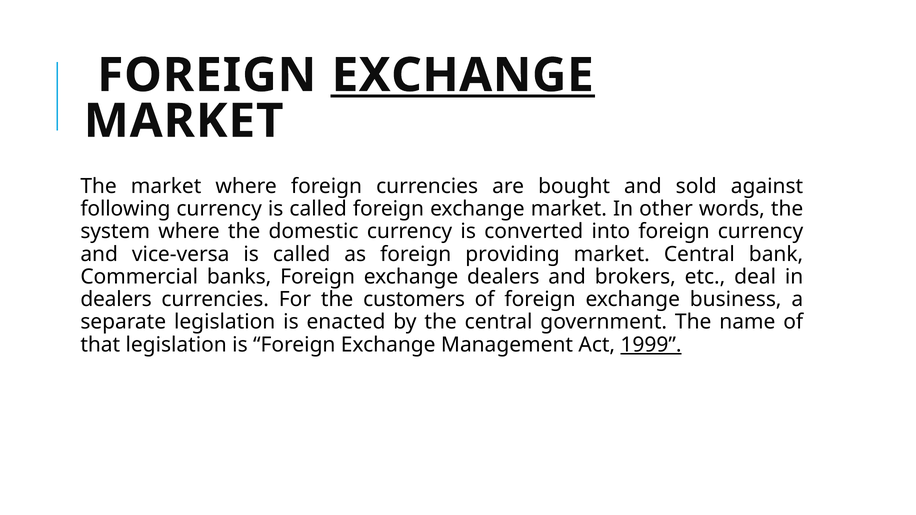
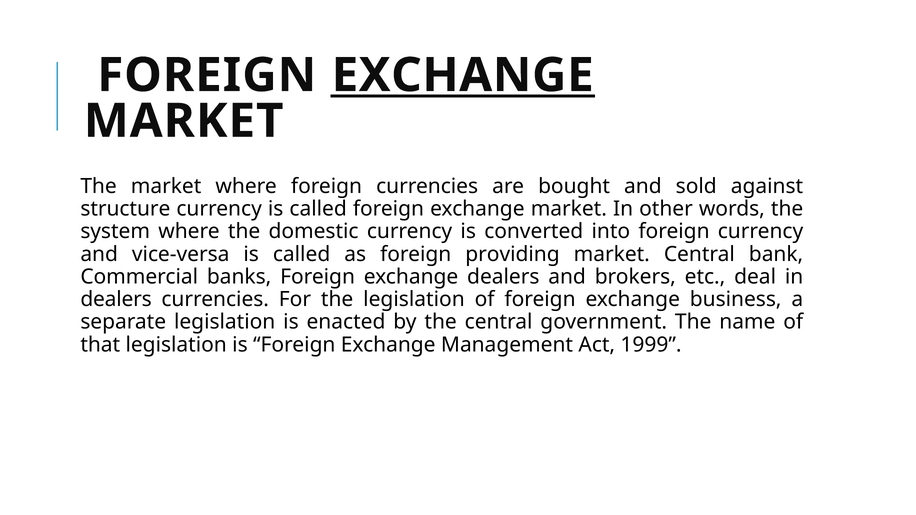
following: following -> structure
the customers: customers -> legislation
1999 underline: present -> none
